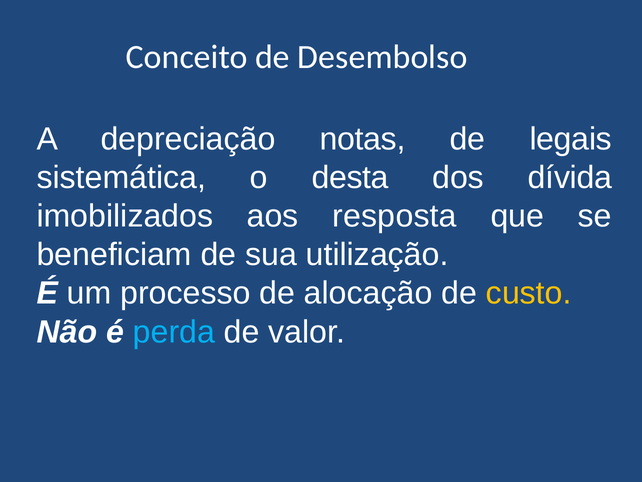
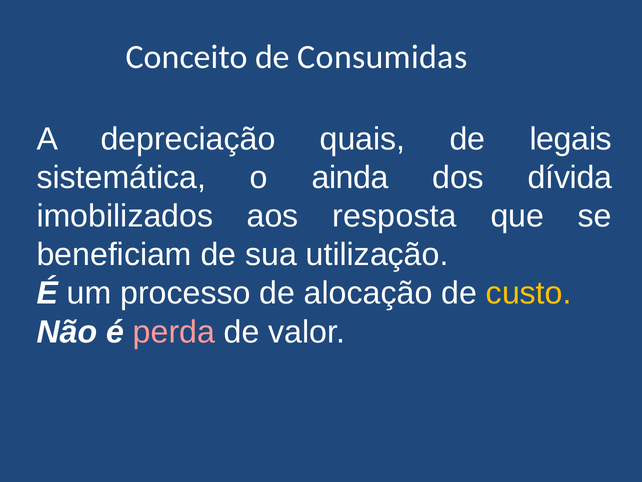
Desembolso: Desembolso -> Consumidas
notas: notas -> quais
desta: desta -> ainda
perda colour: light blue -> pink
